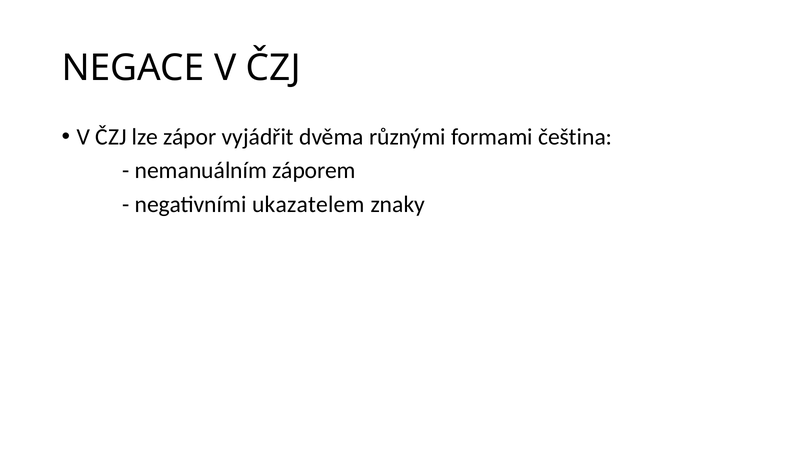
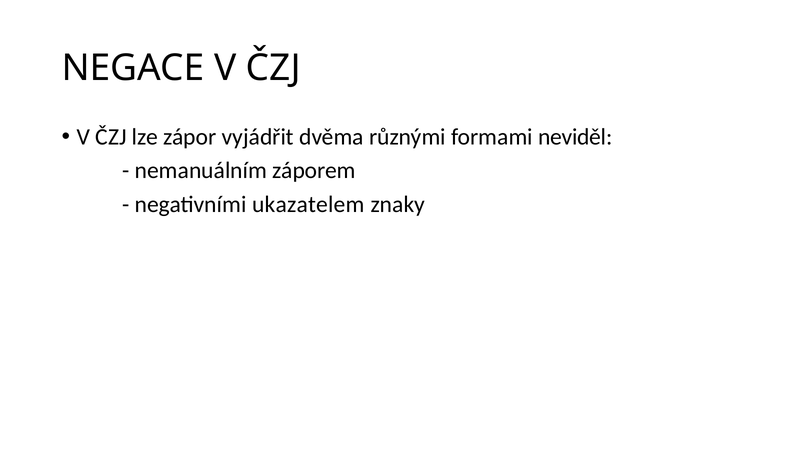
čeština: čeština -> neviděl
